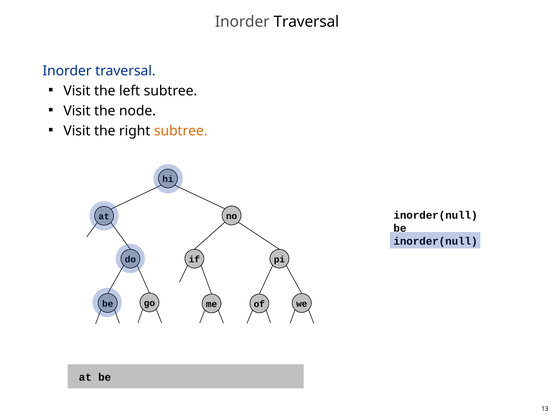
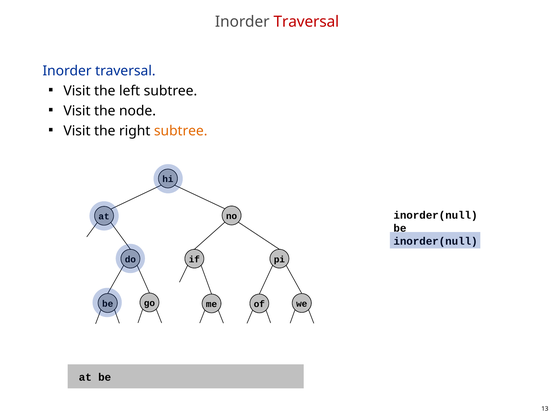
Traversal at (306, 22) colour: black -> red
